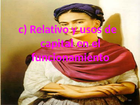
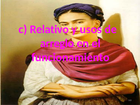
capital: capital -> arreglo
